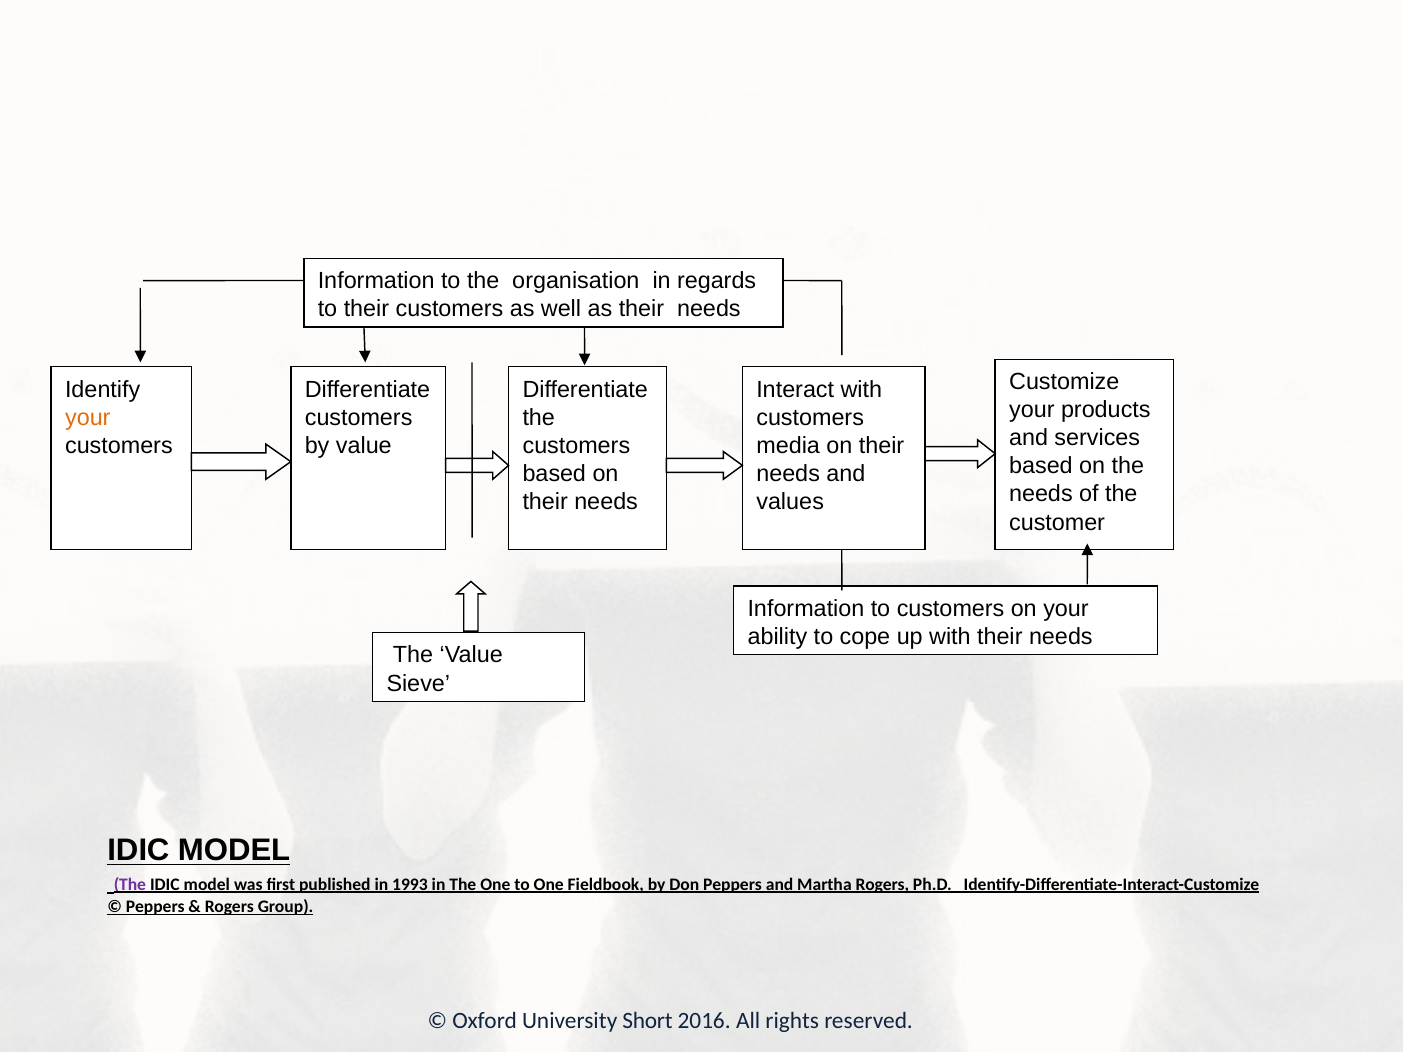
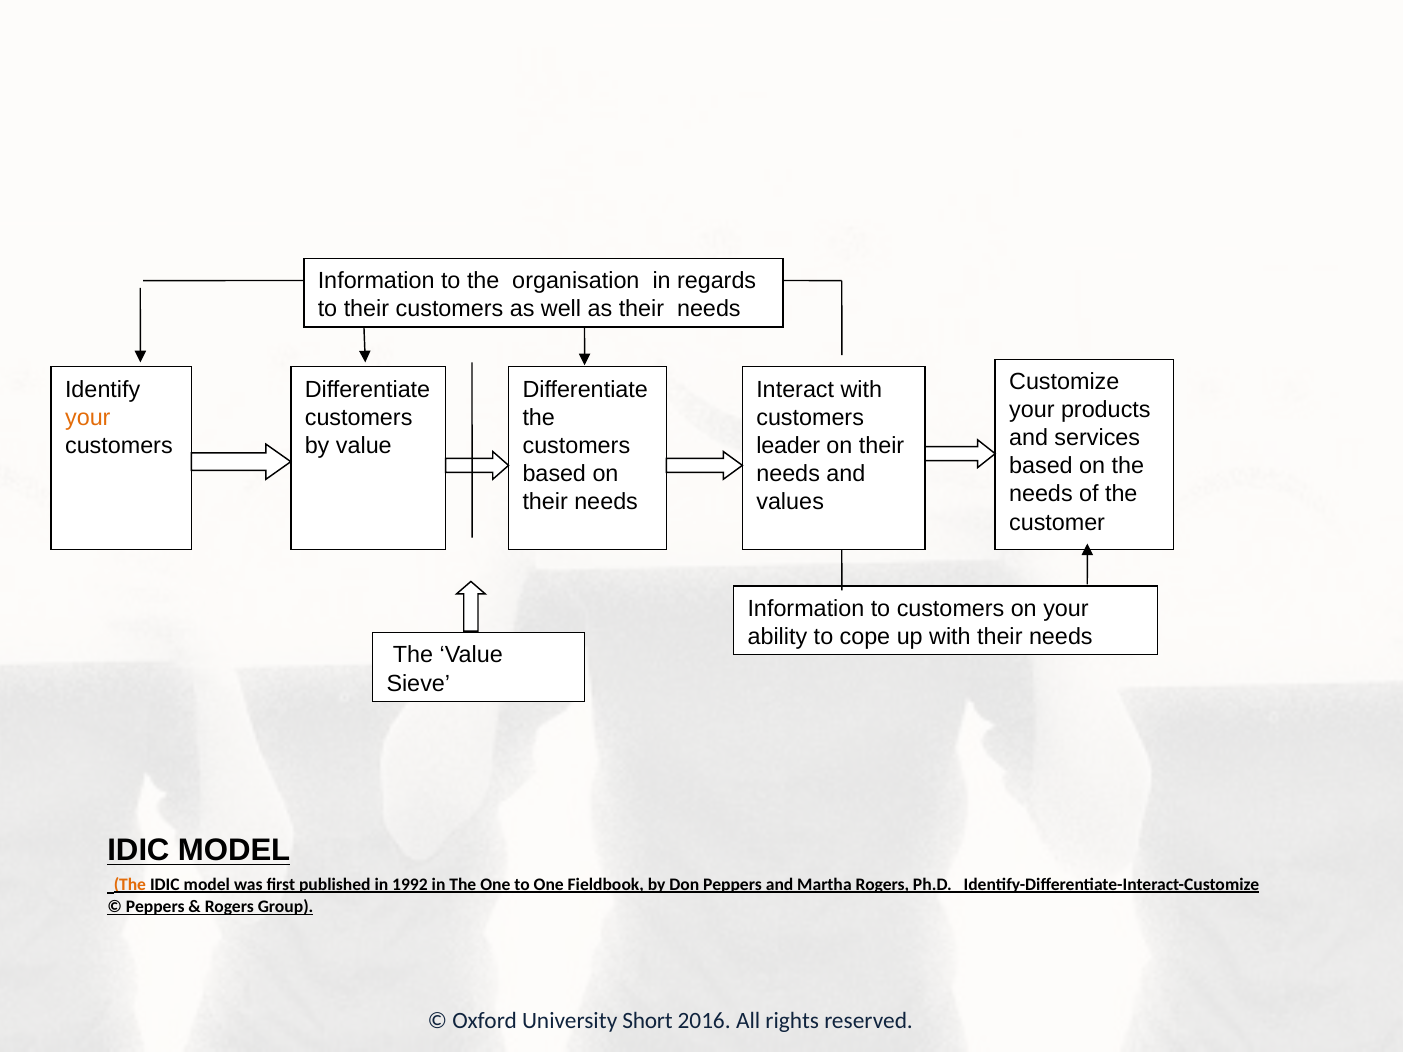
media: media -> leader
The at (130, 885) colour: purple -> orange
1993: 1993 -> 1992
